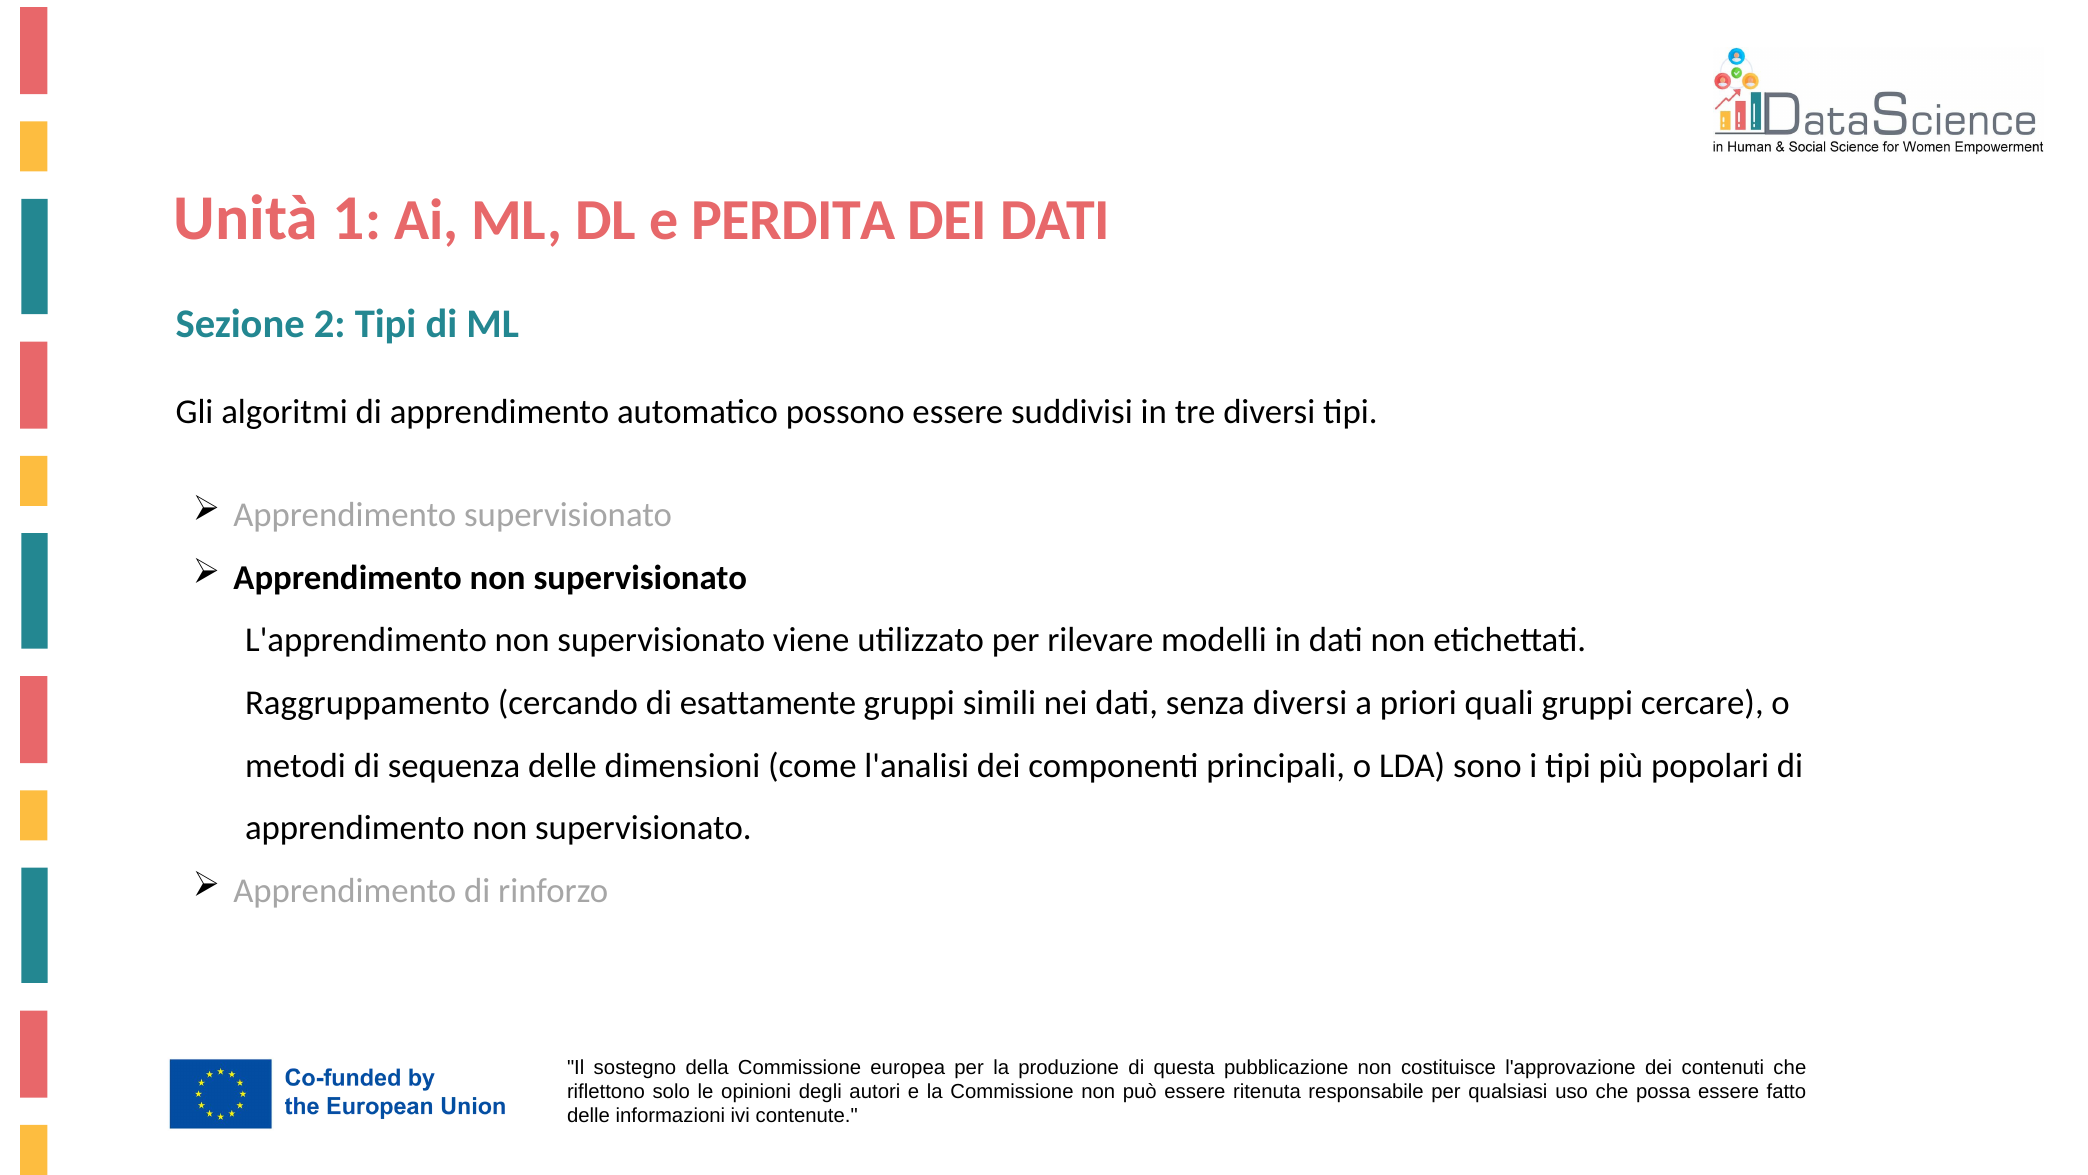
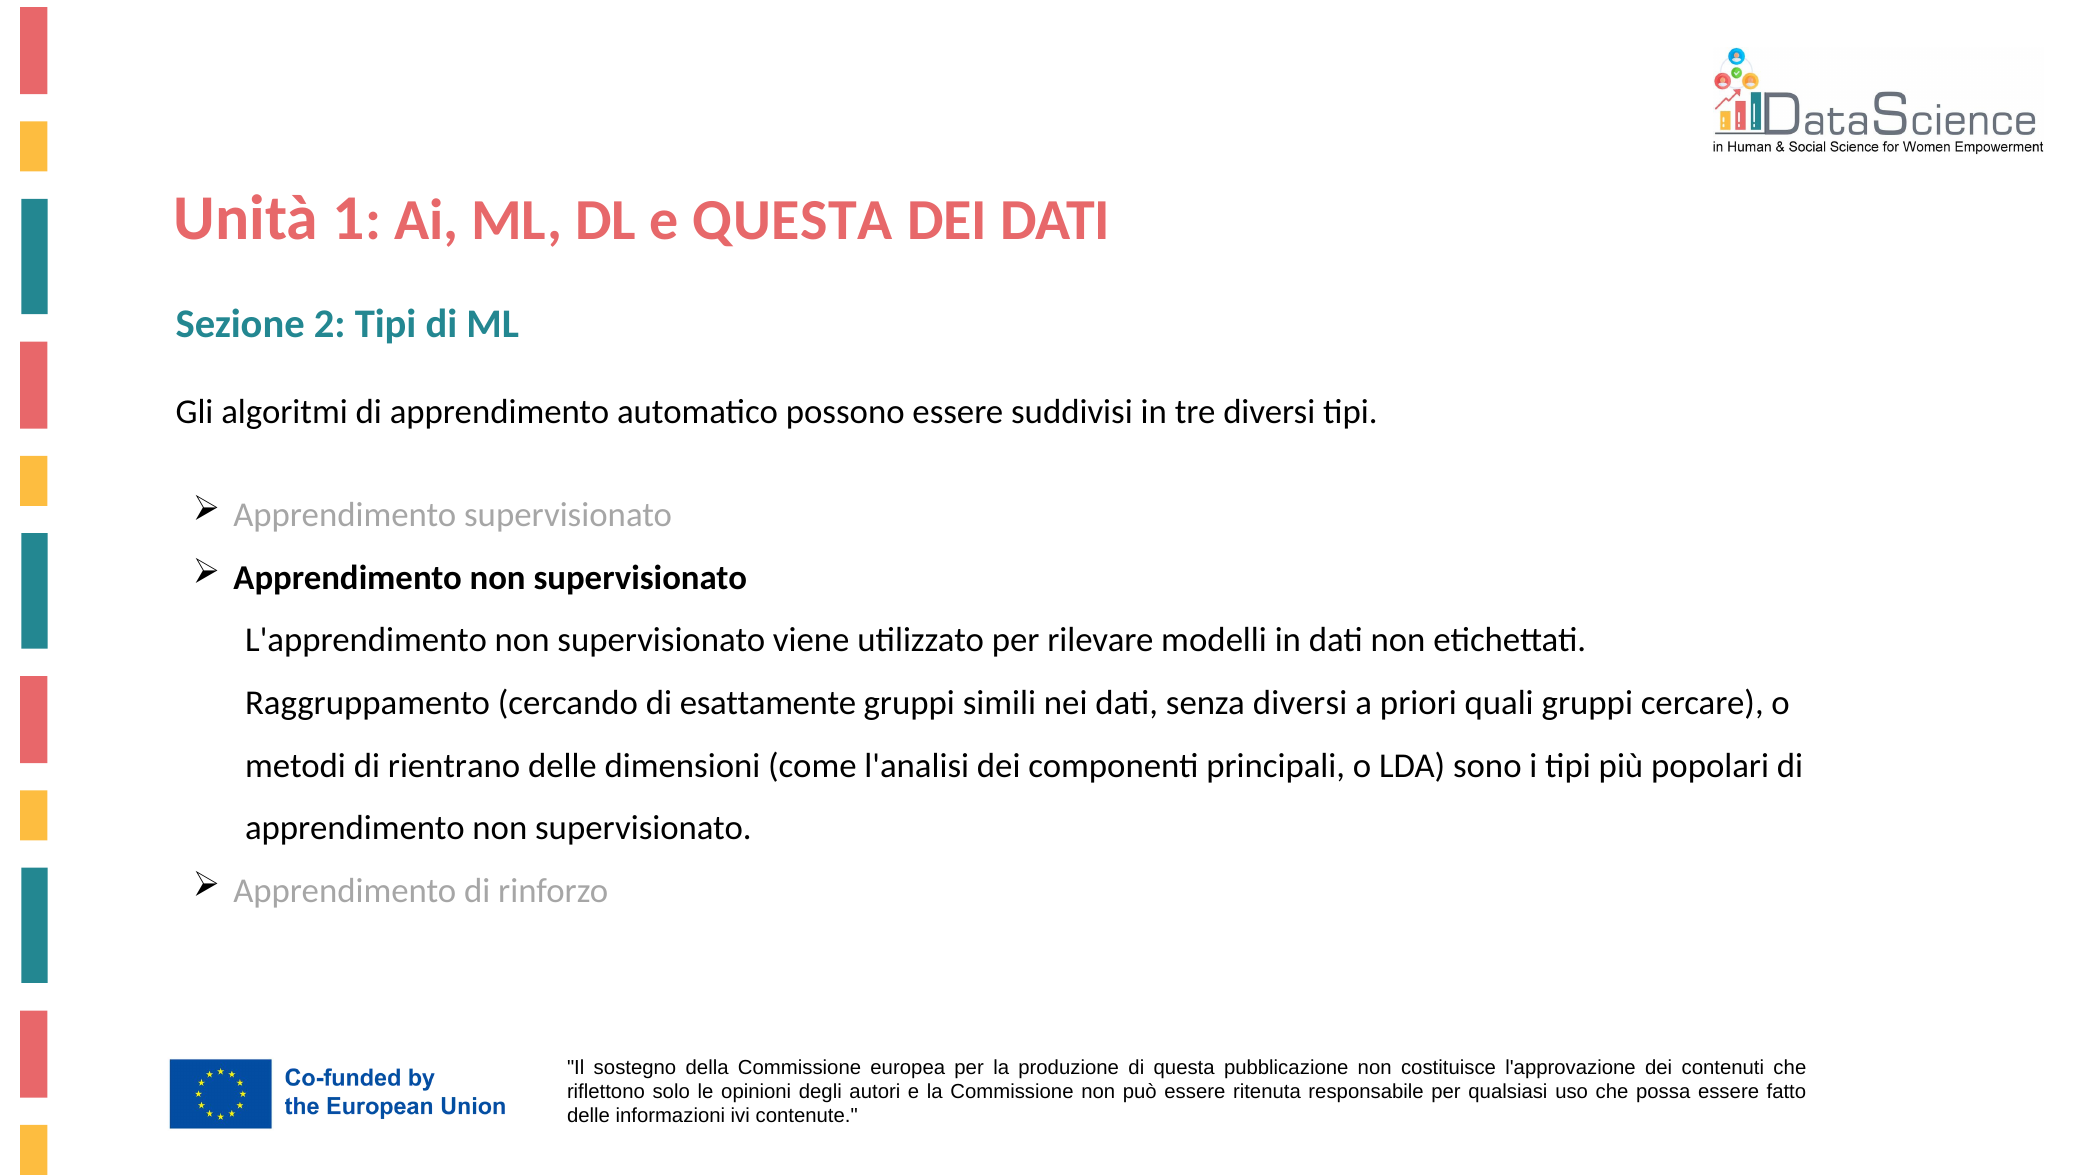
e PERDITA: PERDITA -> QUESTA
sequenza: sequenza -> rientrano
